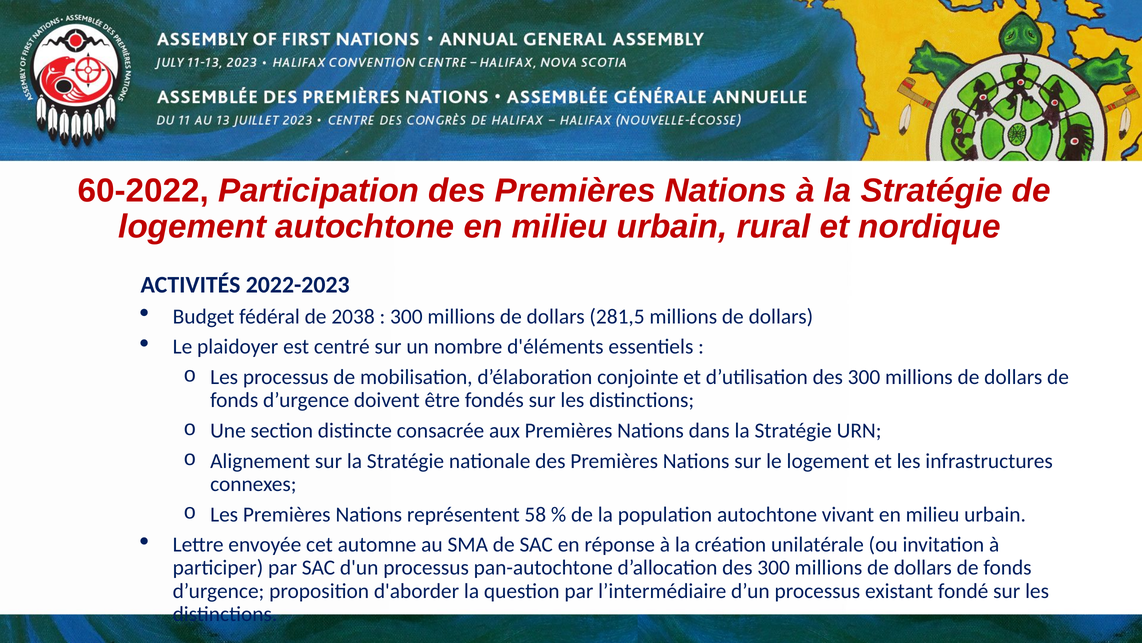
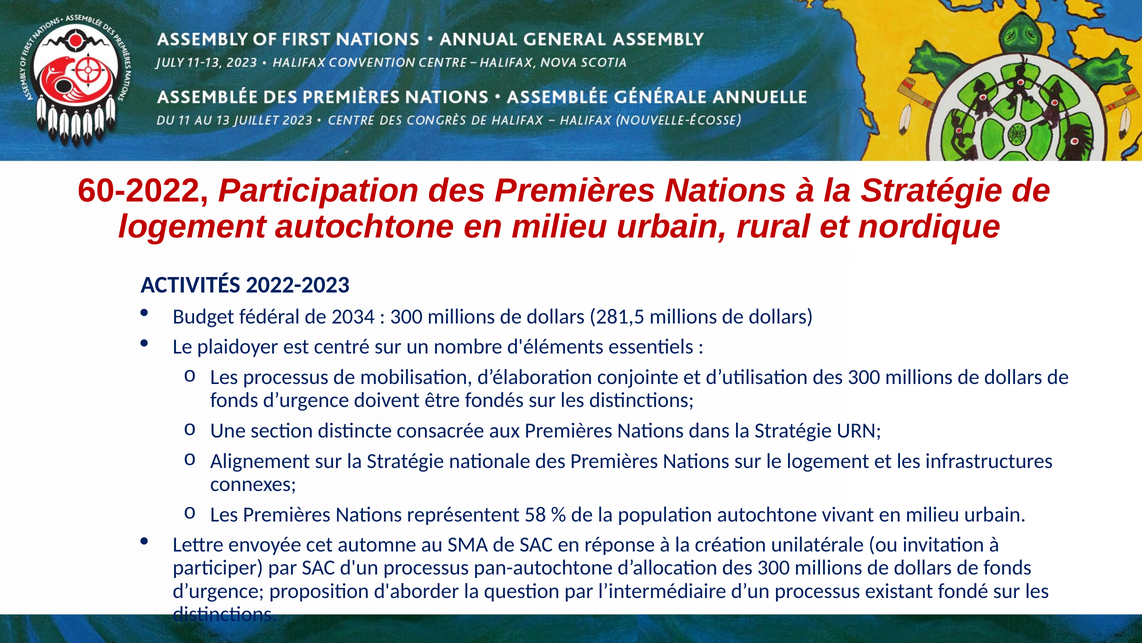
2038: 2038 -> 2034
